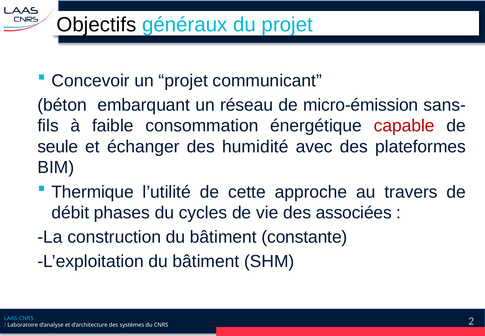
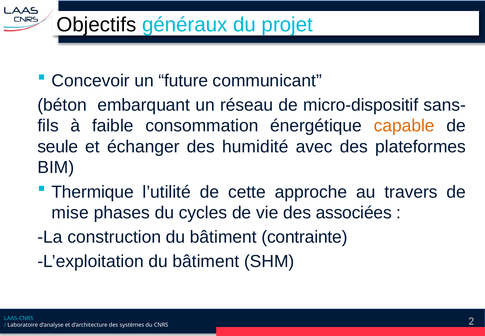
un projet: projet -> future
micro-émission: micro-émission -> micro-dispositif
capable colour: red -> orange
débit: débit -> mise
constante: constante -> contrainte
